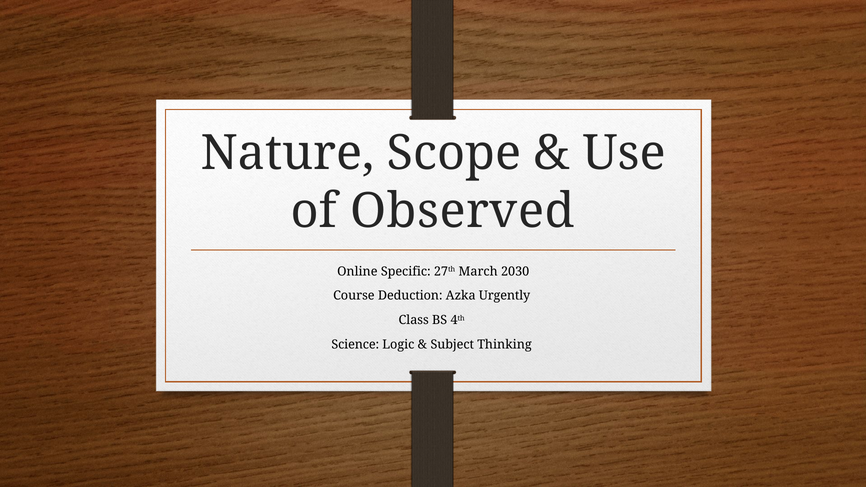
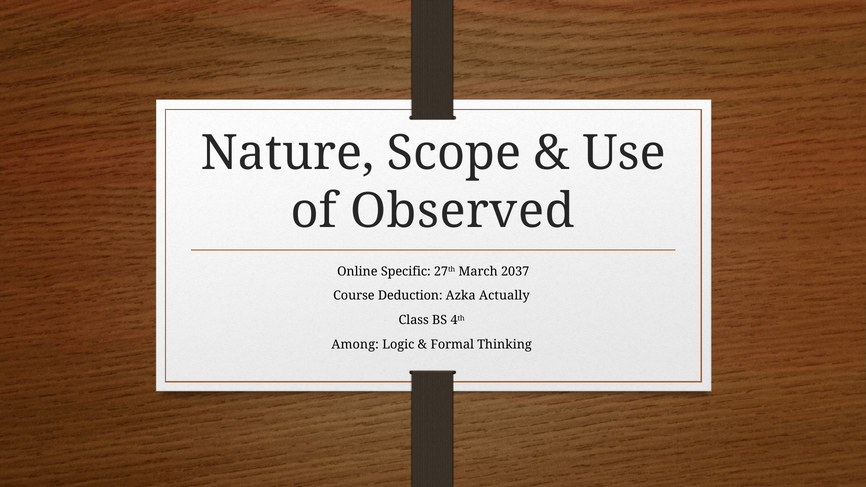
2030: 2030 -> 2037
Urgently: Urgently -> Actually
Science: Science -> Among
Subject: Subject -> Formal
